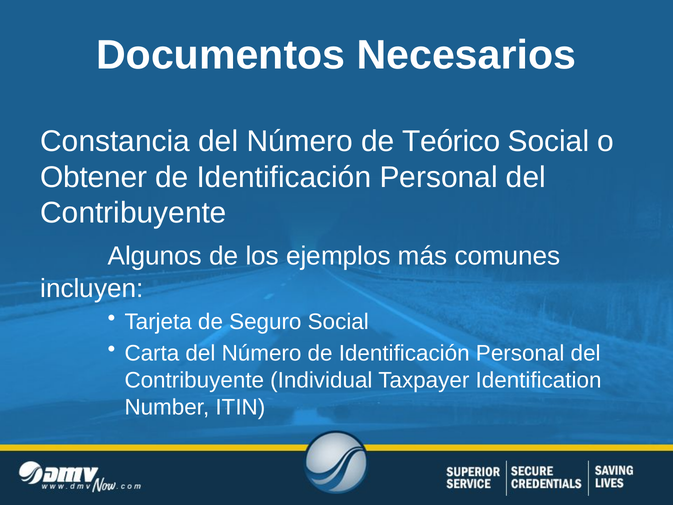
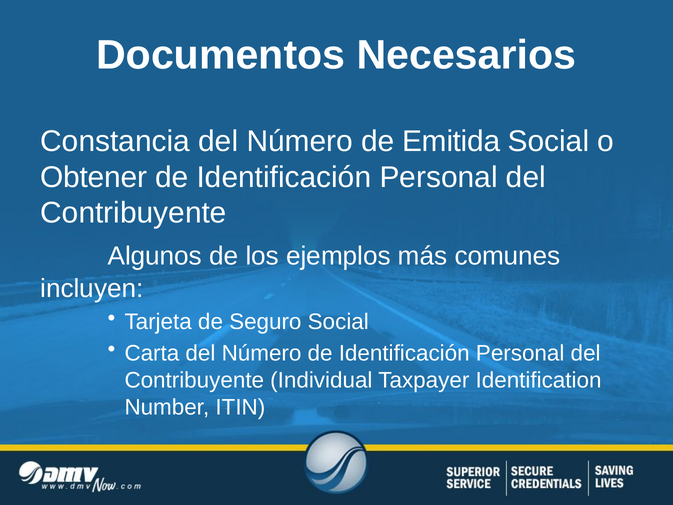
Teórico: Teórico -> Emitida
